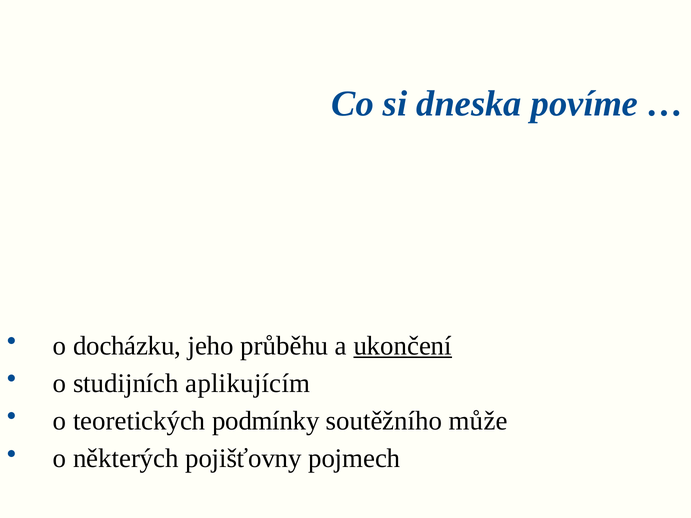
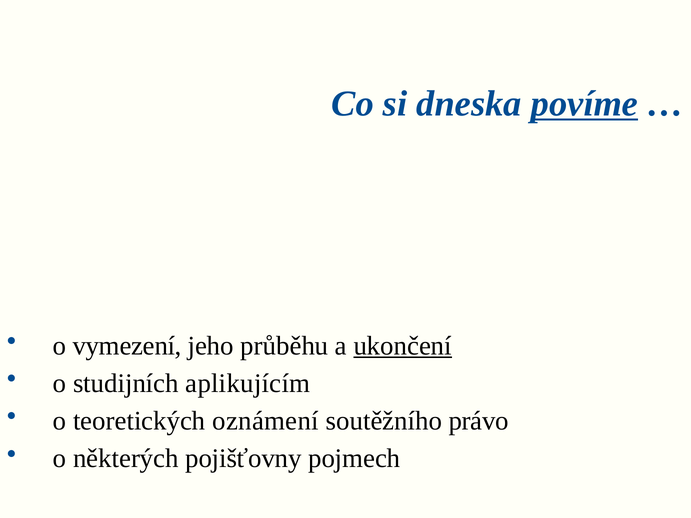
povíme underline: none -> present
docházku: docházku -> vymezení
podmínky: podmínky -> oznámení
může: může -> právo
